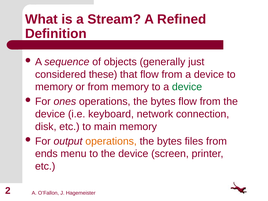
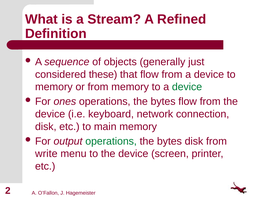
operations at (111, 141) colour: orange -> green
bytes files: files -> disk
ends: ends -> write
